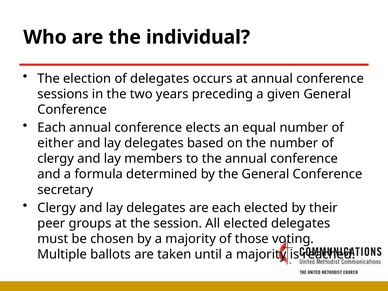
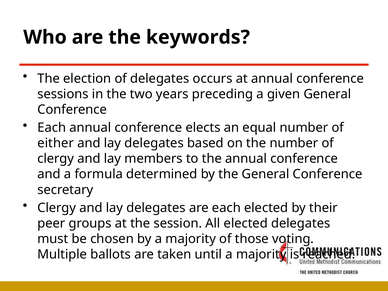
individual: individual -> keywords
